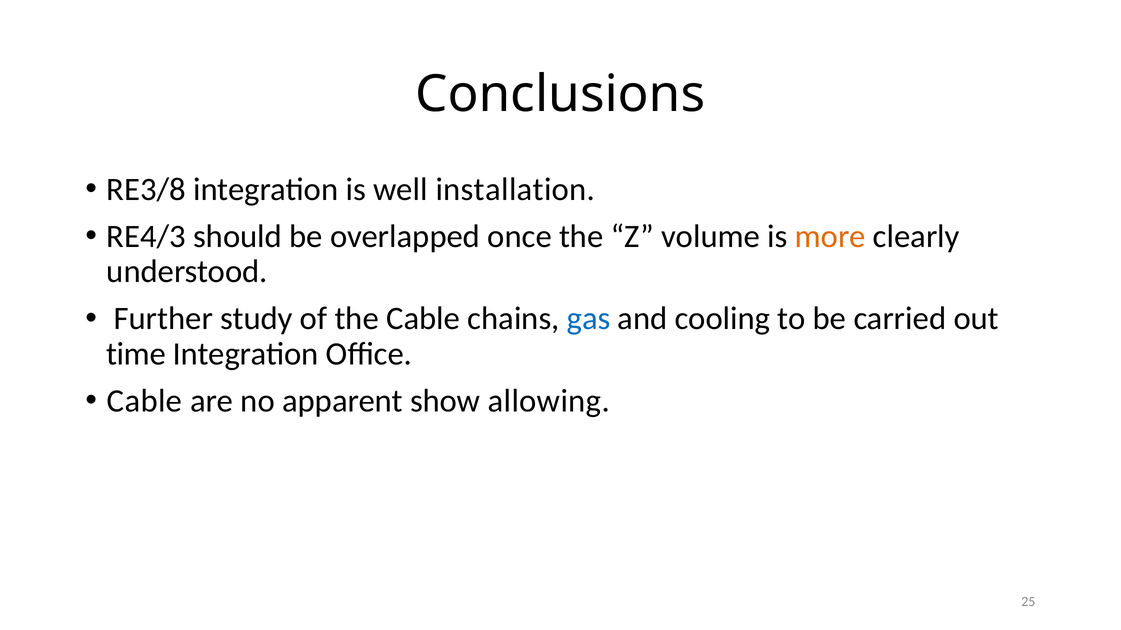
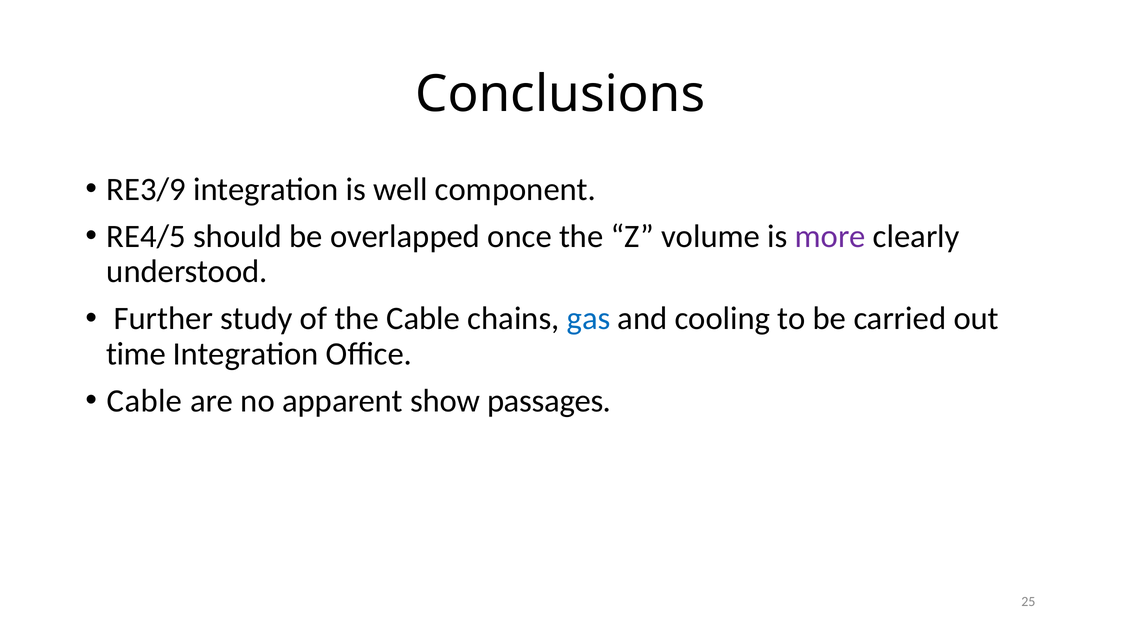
RE3/8: RE3/8 -> RE3/9
installation: installation -> component
RE4/3: RE4/3 -> RE4/5
more colour: orange -> purple
allowing: allowing -> passages
